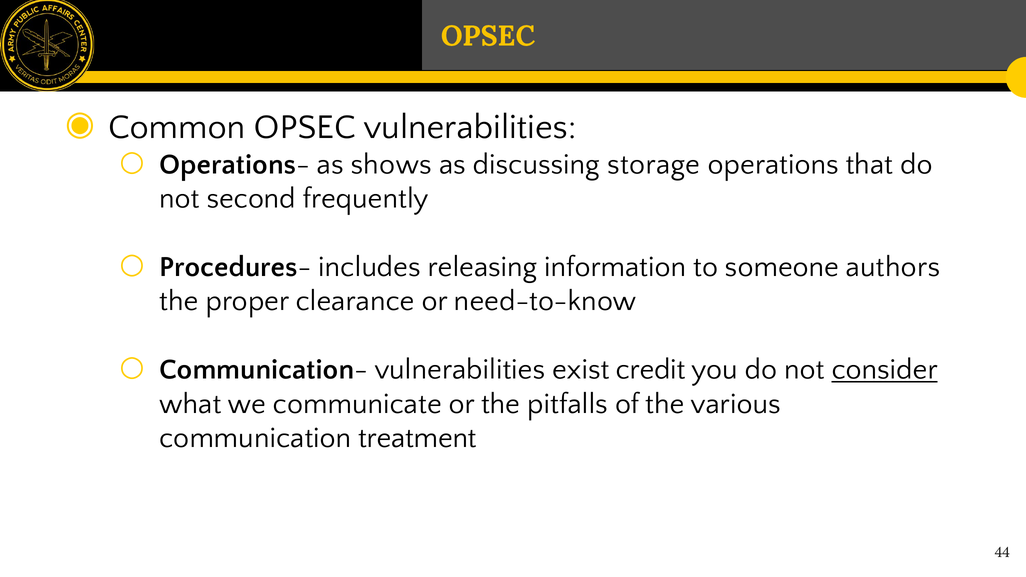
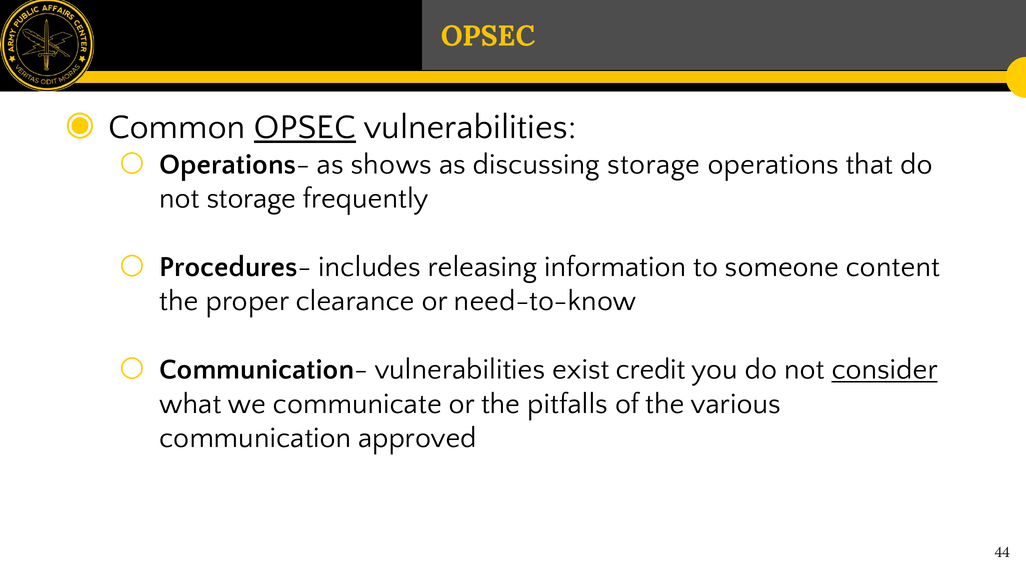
OPSEC at (305, 127) underline: none -> present
not second: second -> storage
authors: authors -> content
treatment: treatment -> approved
